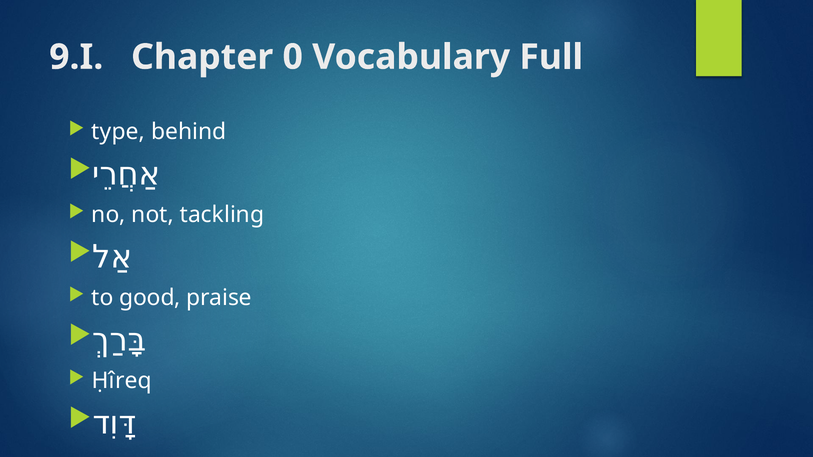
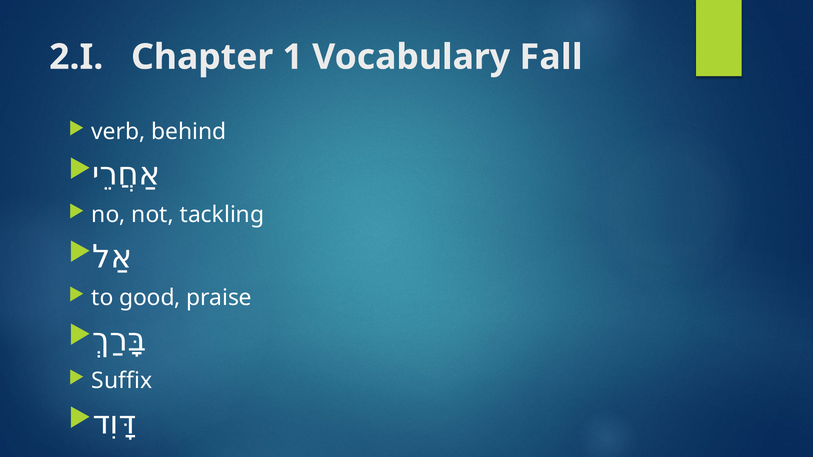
9.I: 9.I -> 2.I
0: 0 -> 1
Full: Full -> Fall
type: type -> verb
Ḥîreq: Ḥîreq -> Suffix
